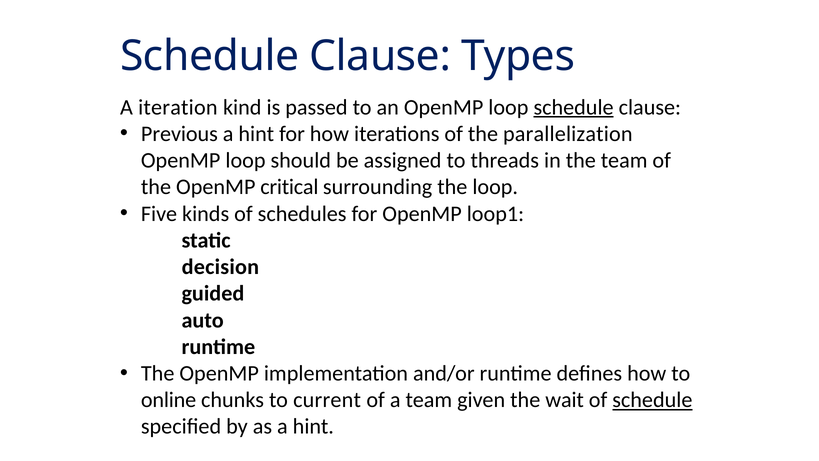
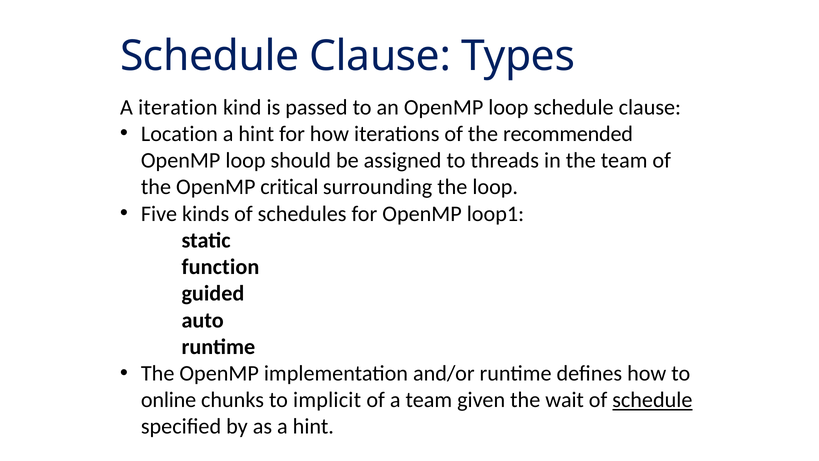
schedule at (574, 107) underline: present -> none
Previous: Previous -> Location
parallelization: parallelization -> recommended
decision: decision -> function
current: current -> implicit
